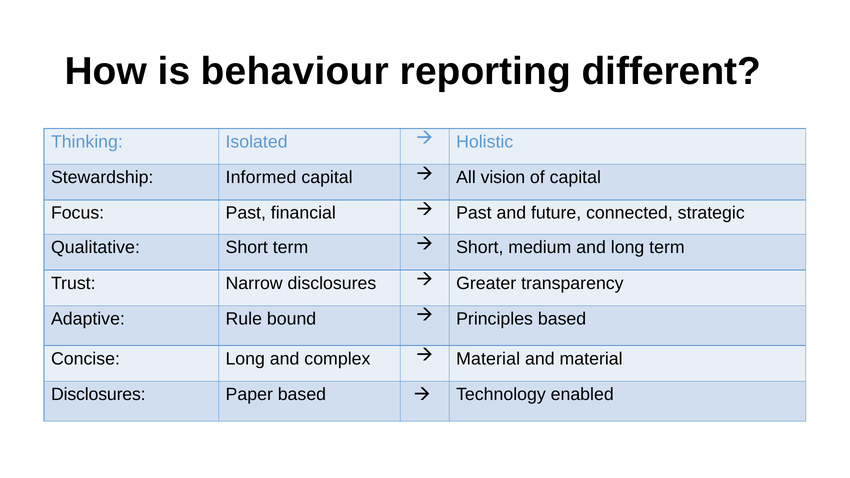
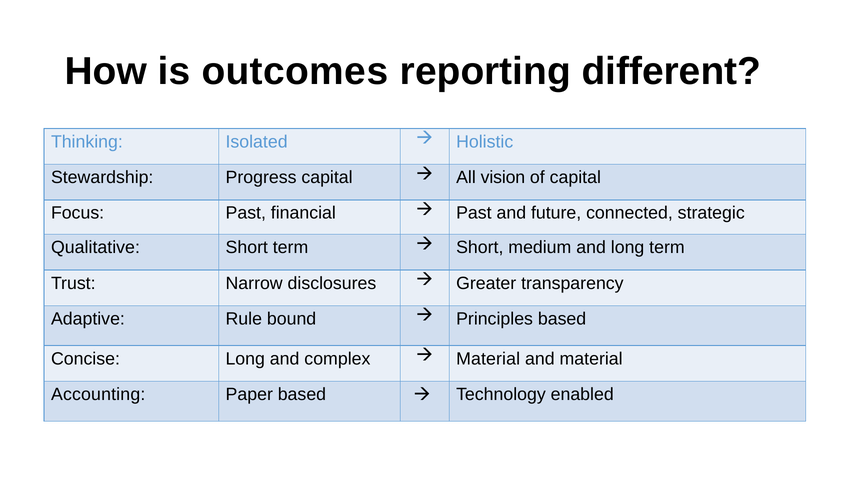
behaviour: behaviour -> outcomes
Informed: Informed -> Progress
Disclosures at (98, 395): Disclosures -> Accounting
